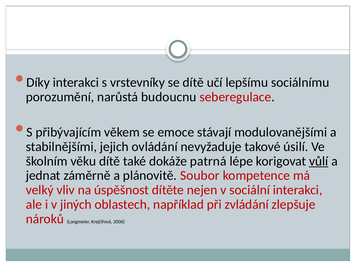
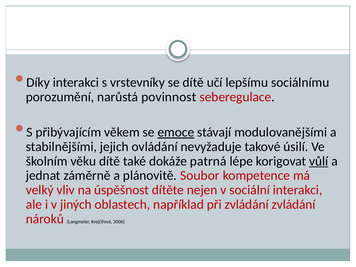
budoucnu: budoucnu -> povinnost
emoce underline: none -> present
zvládání zlepšuje: zlepšuje -> zvládání
